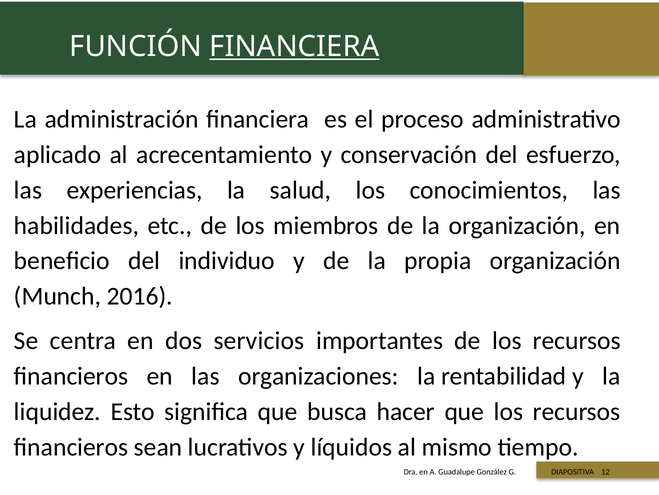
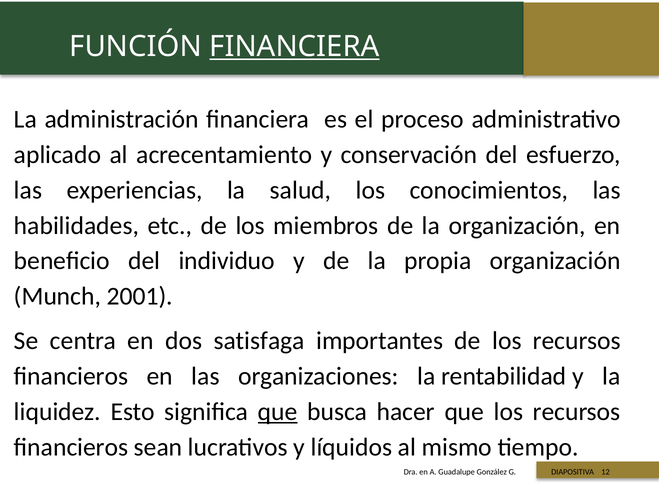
2016: 2016 -> 2001
servicios: servicios -> satisfaga
que at (278, 411) underline: none -> present
